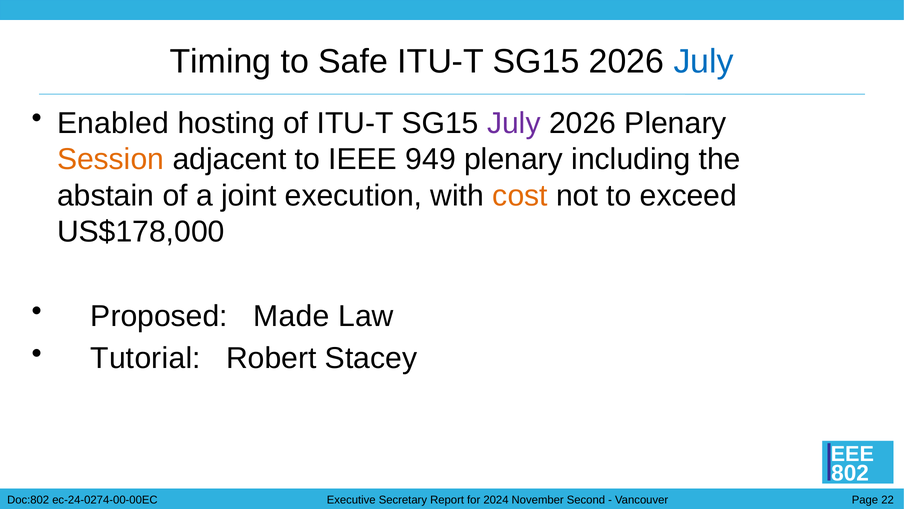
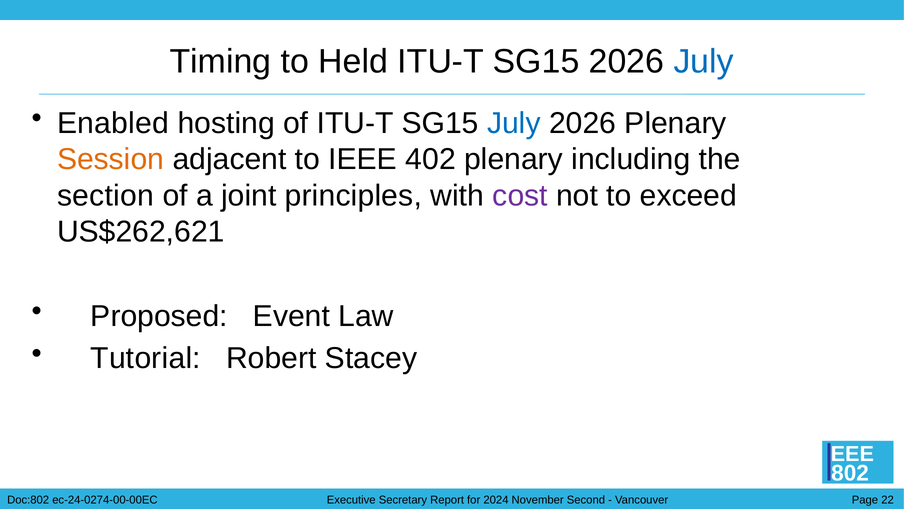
Safe: Safe -> Held
July at (514, 123) colour: purple -> blue
949: 949 -> 402
abstain: abstain -> section
execution: execution -> principles
cost colour: orange -> purple
US$178,000: US$178,000 -> US$262,621
Made: Made -> Event
